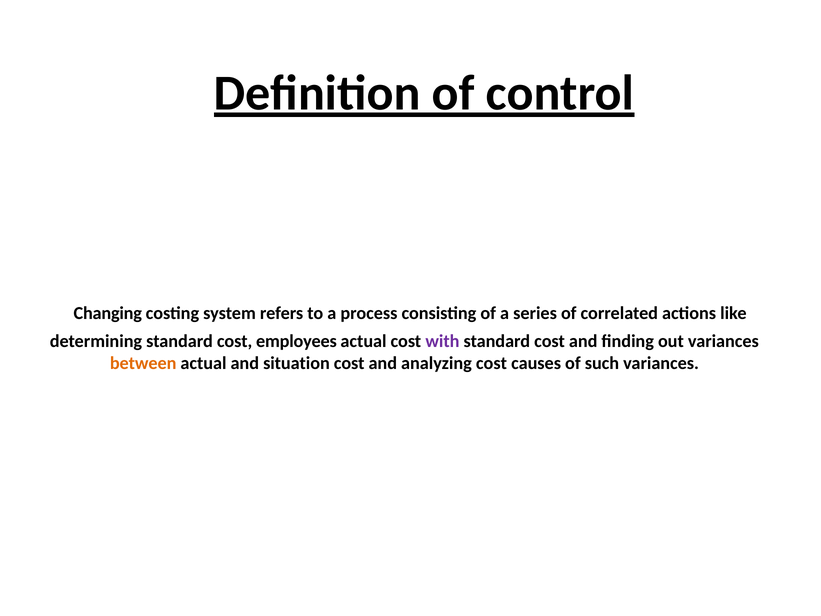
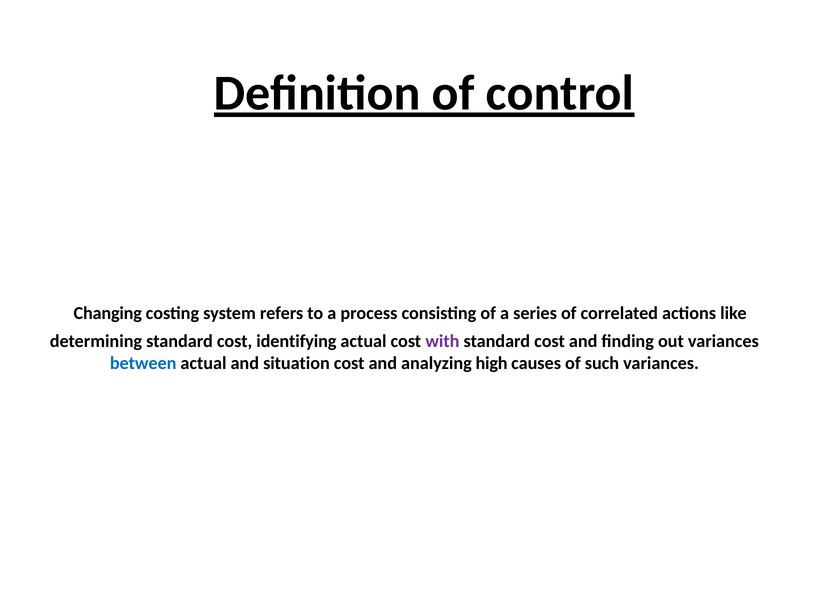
employees: employees -> identifying
between colour: orange -> blue
analyzing cost: cost -> high
